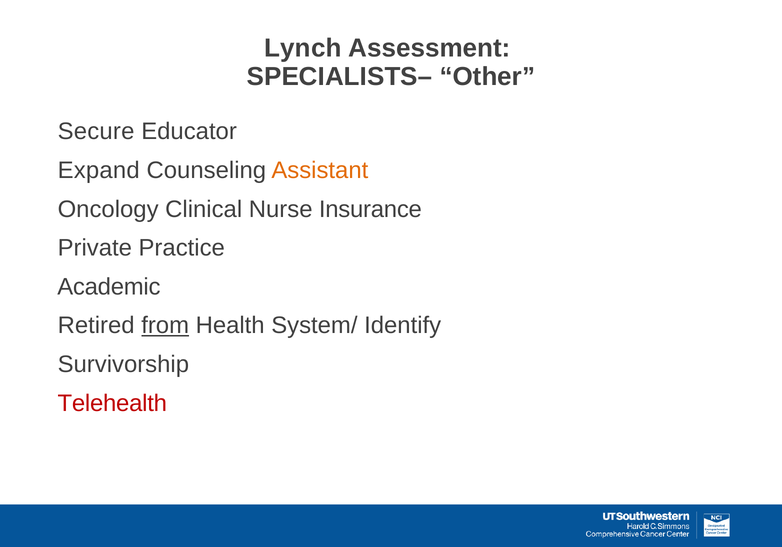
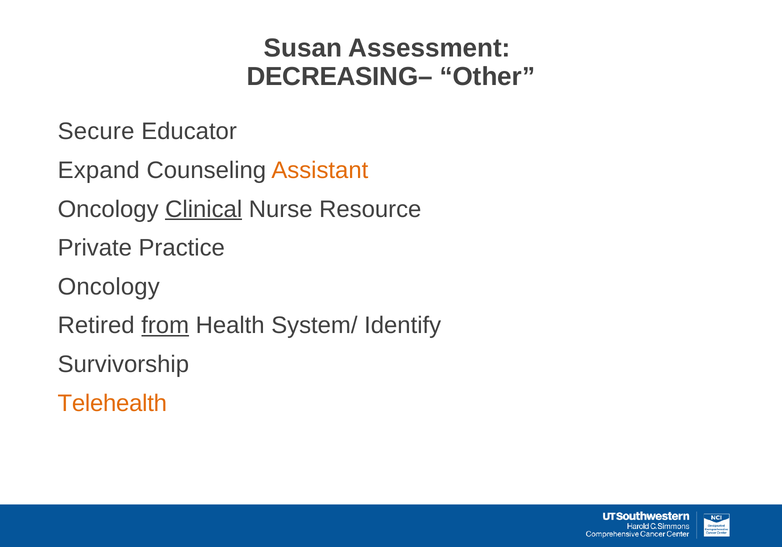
Lynch: Lynch -> Susan
SPECIALISTS–: SPECIALISTS– -> DECREASING–
Clinical underline: none -> present
Insurance: Insurance -> Resource
Academic at (109, 287): Academic -> Oncology
Telehealth colour: red -> orange
